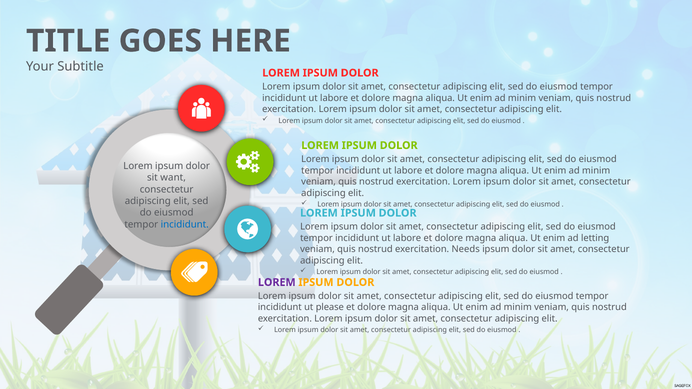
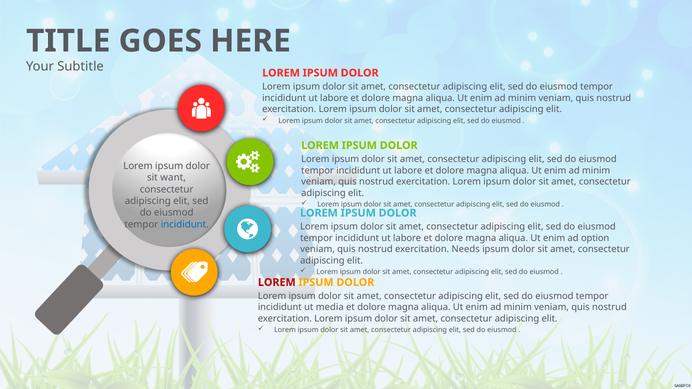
letting: letting -> option
LOREM at (277, 282) colour: purple -> red
please: please -> media
